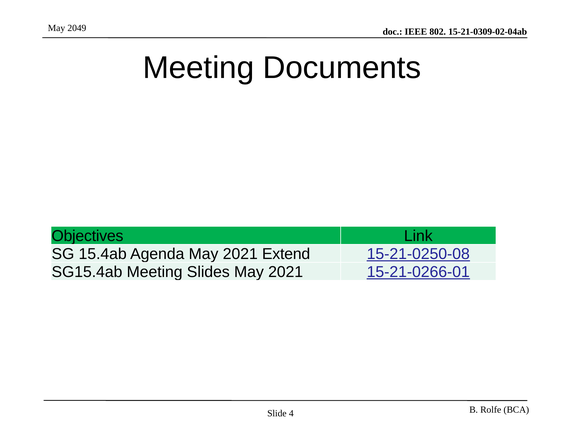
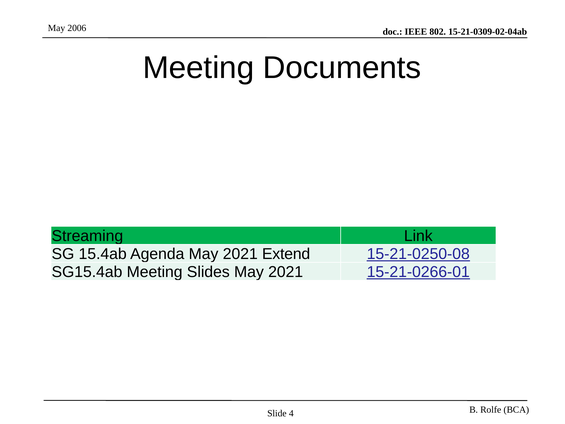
2049: 2049 -> 2006
Objectives: Objectives -> Streaming
